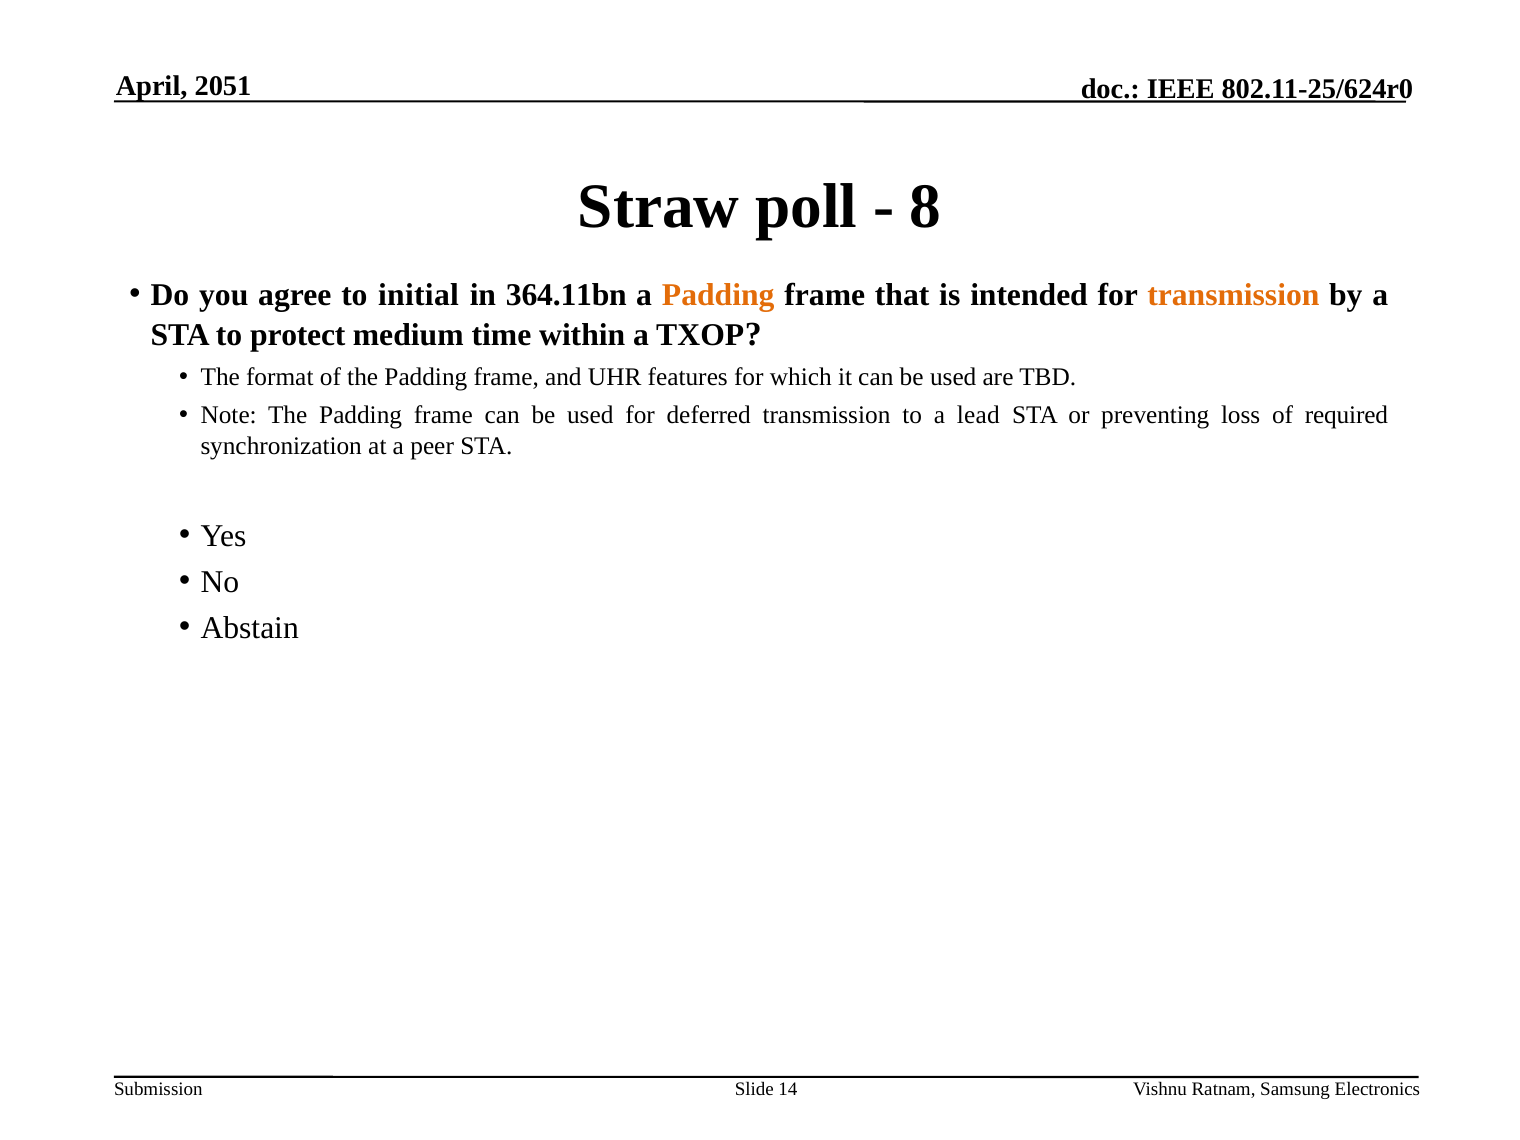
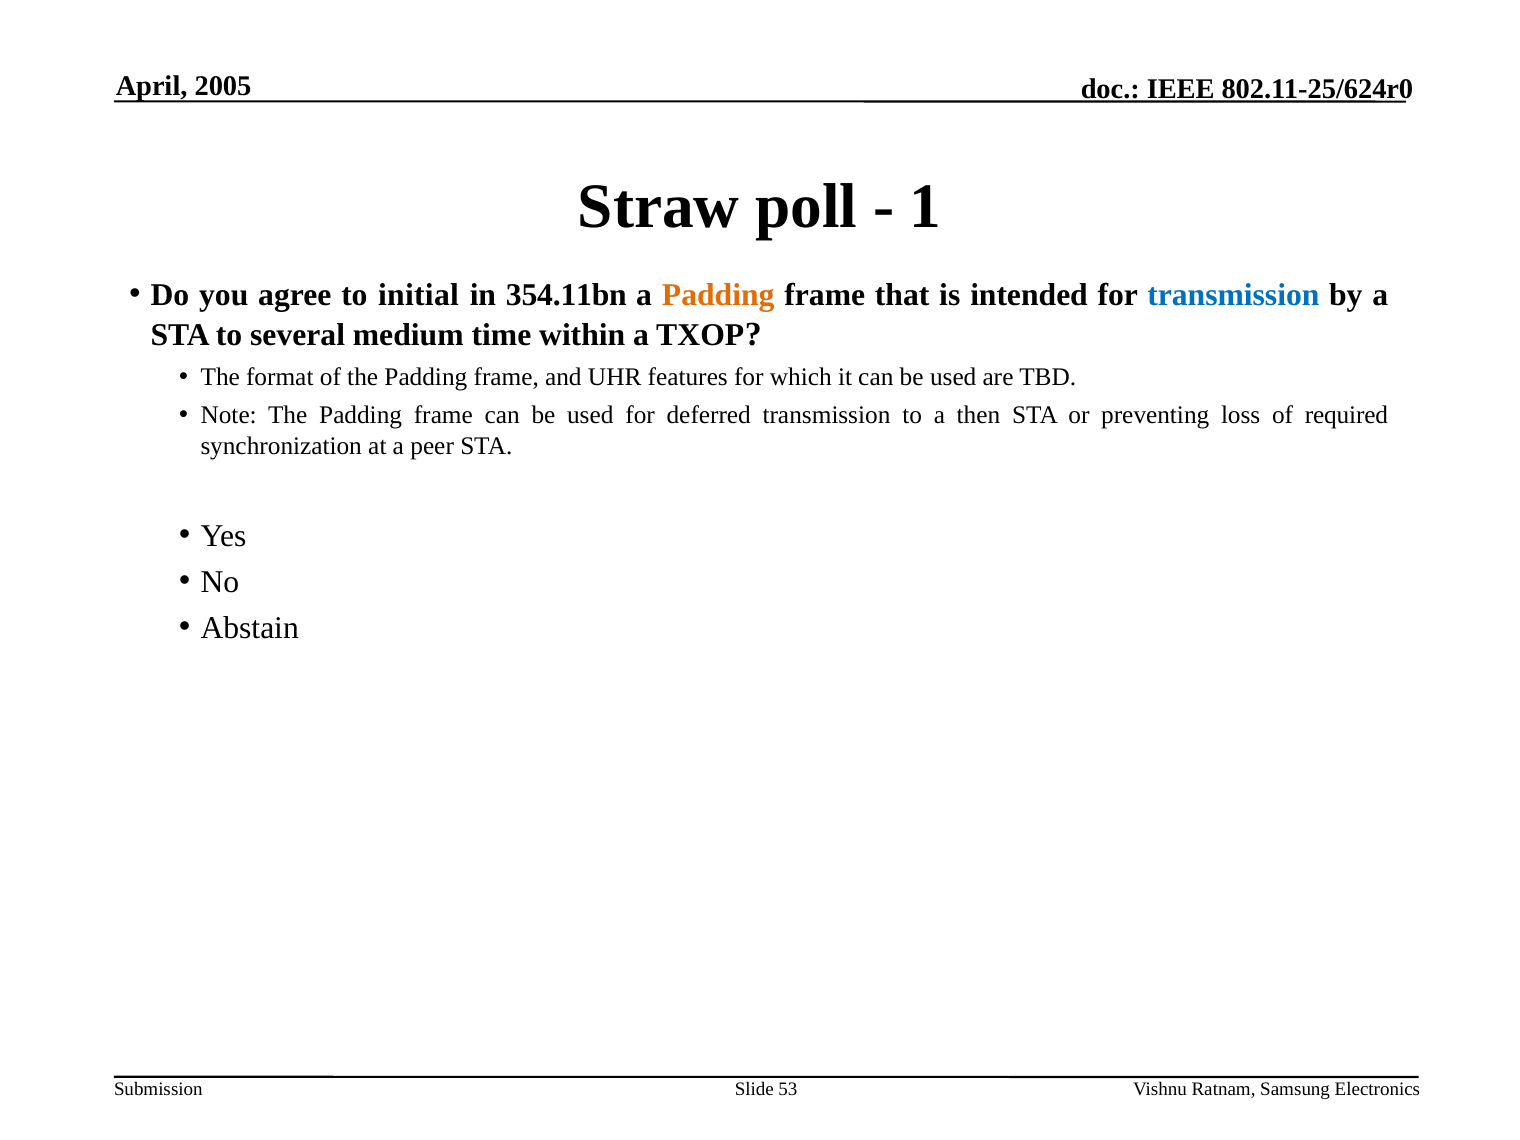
2051: 2051 -> 2005
8: 8 -> 1
364.11bn: 364.11bn -> 354.11bn
transmission at (1233, 295) colour: orange -> blue
protect: protect -> several
lead: lead -> then
14: 14 -> 53
